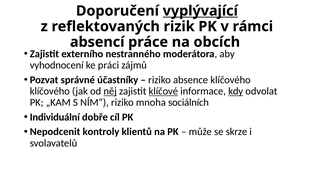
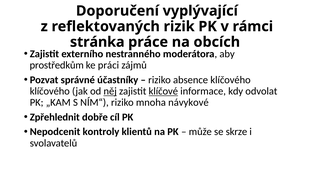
vyplývající underline: present -> none
absencí: absencí -> stránka
vyhodnocení: vyhodnocení -> prostředkům
kdy underline: present -> none
sociálních: sociálních -> návykové
Individuální: Individuální -> Zpřehlednit
